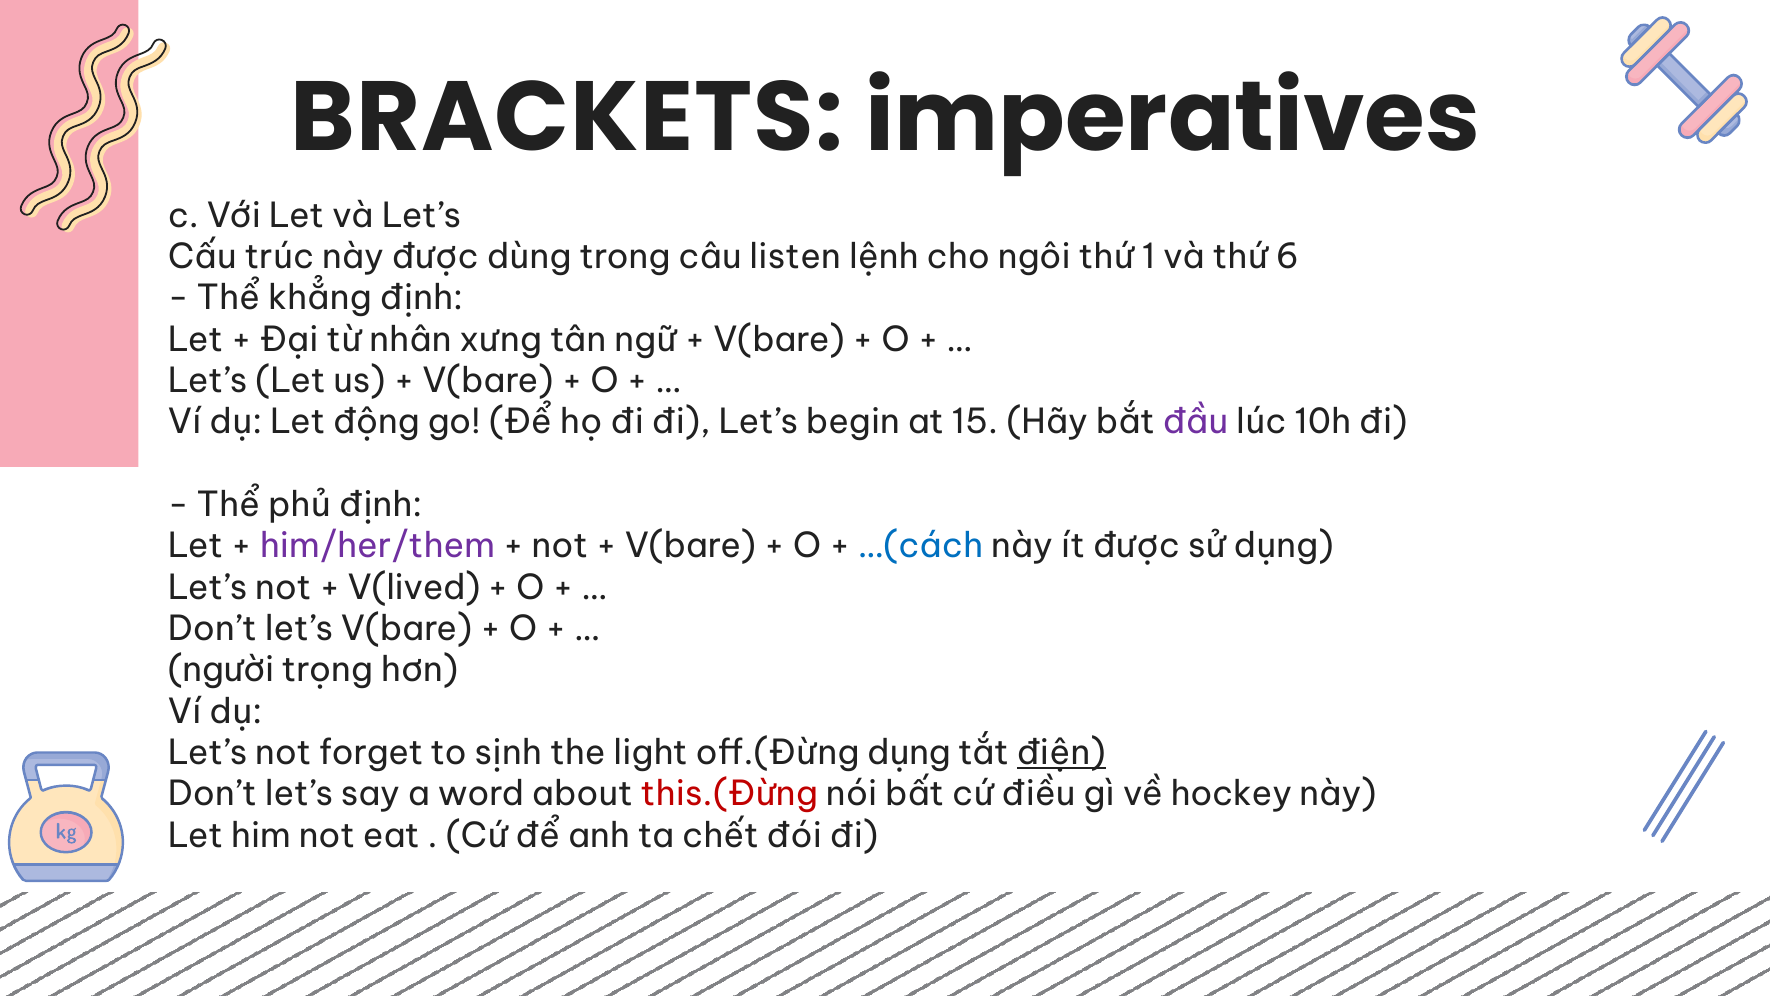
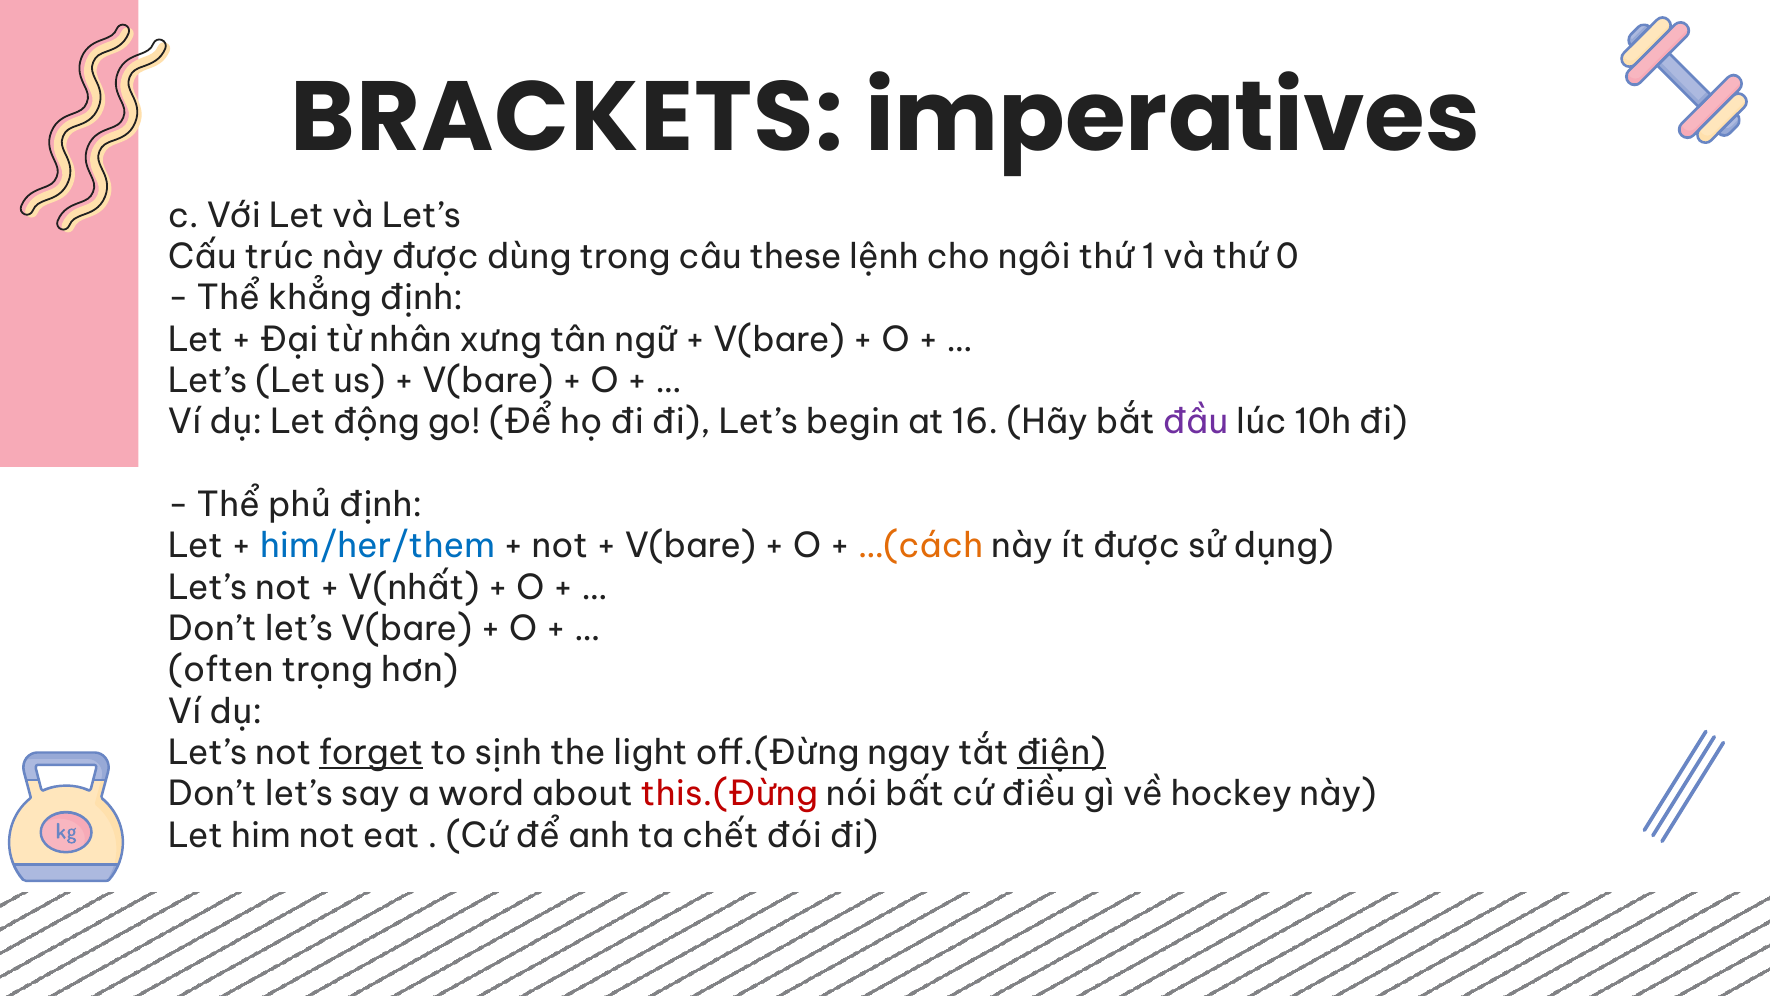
listen: listen -> these
6: 6 -> 0
15: 15 -> 16
him/her/them colour: purple -> blue
…(cách colour: blue -> orange
V(lived: V(lived -> V(nhất
người: người -> often
forget underline: none -> present
off.(Đừng dụng: dụng -> ngay
